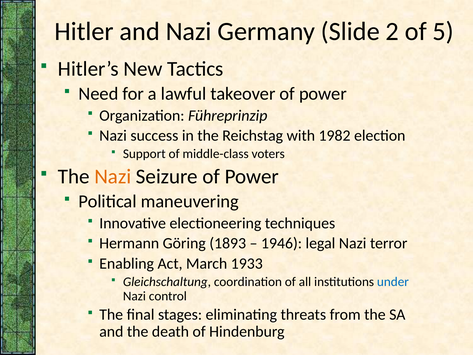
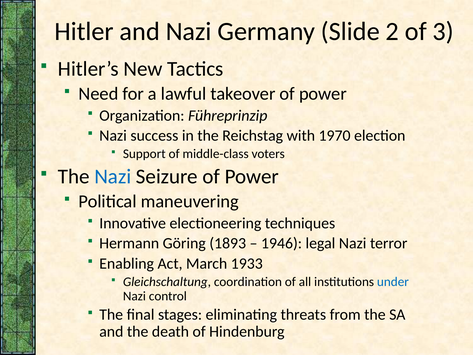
5: 5 -> 3
1982: 1982 -> 1970
Nazi at (113, 176) colour: orange -> blue
